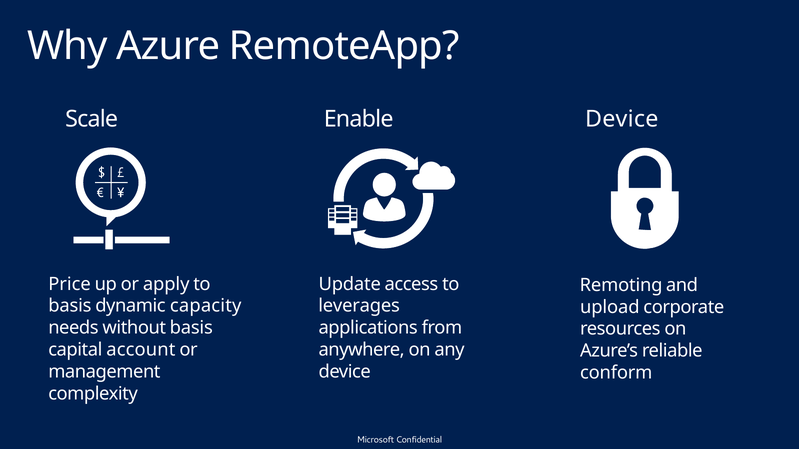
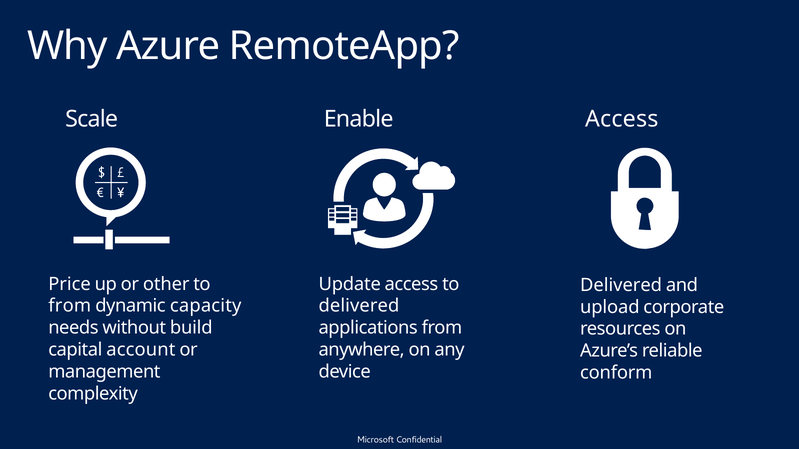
Enable Device: Device -> Access
apply: apply -> other
Remoting at (621, 285): Remoting -> Delivered
basis at (70, 306): basis -> from
leverages at (359, 306): leverages -> delivered
without basis: basis -> build
